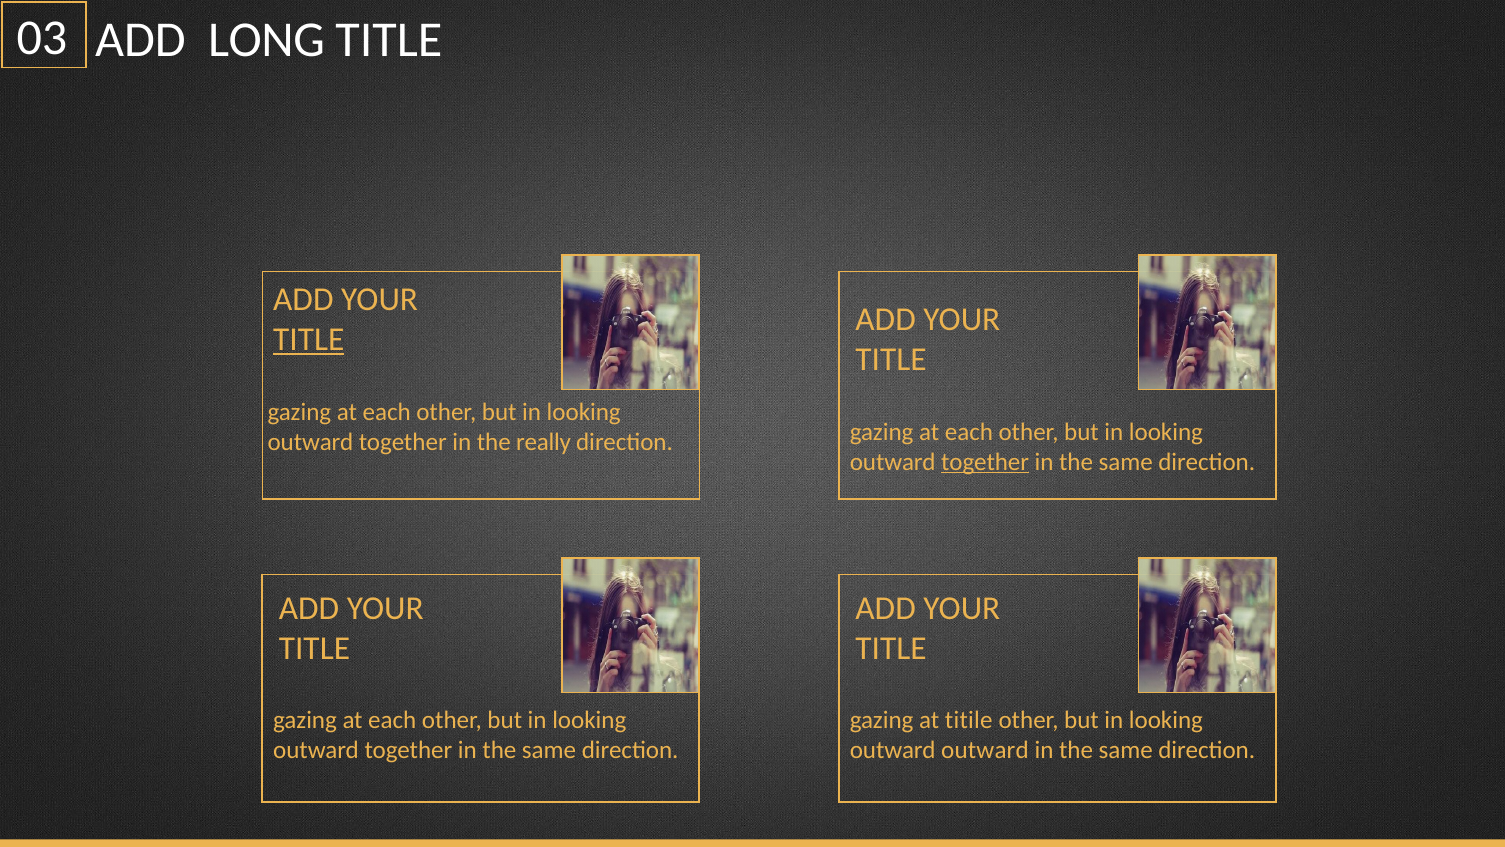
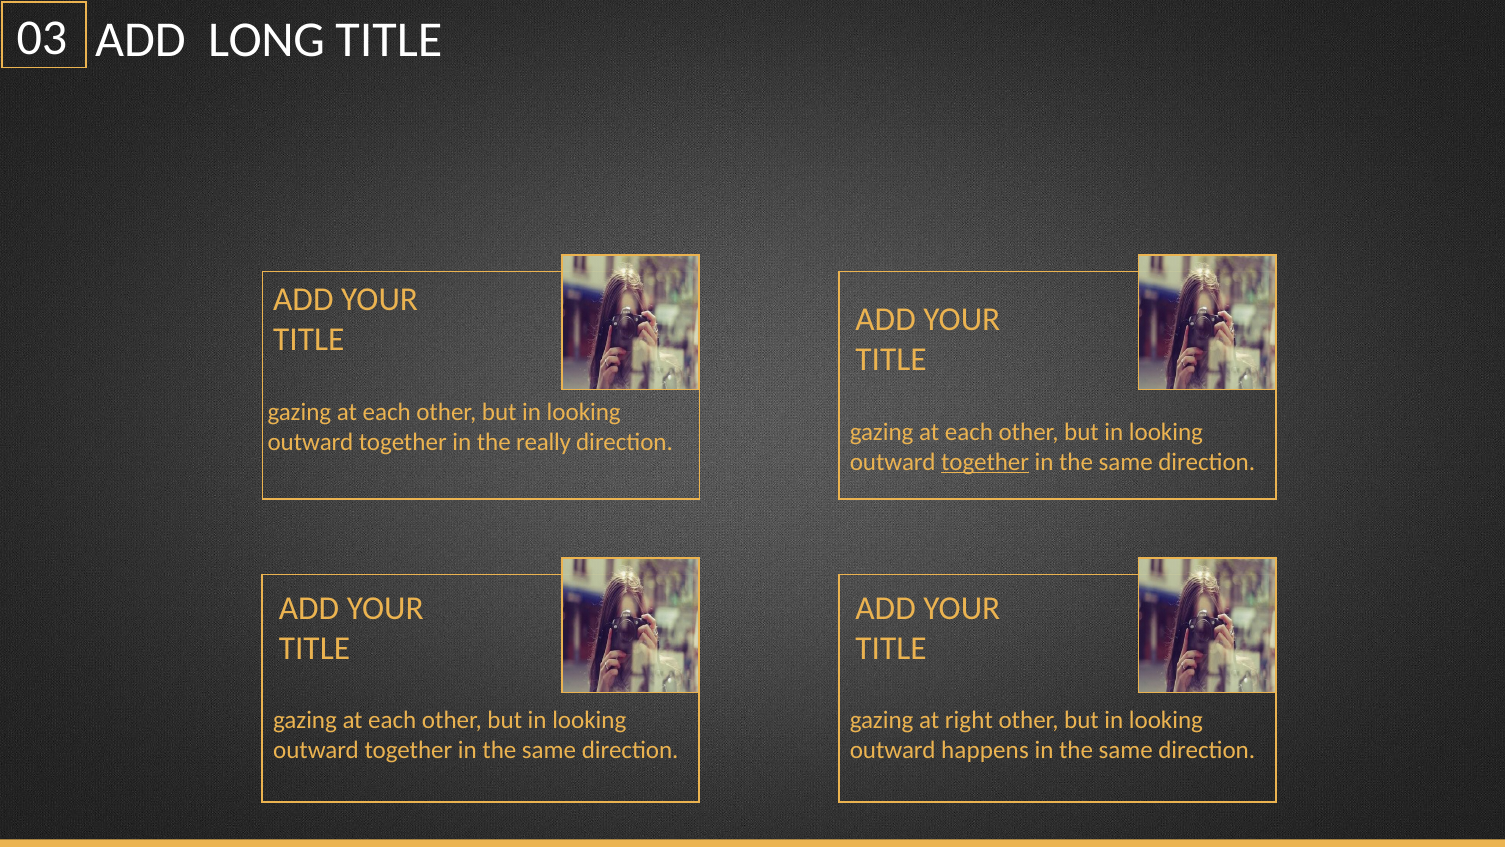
TITLE at (309, 340) underline: present -> none
titile: titile -> right
outward outward: outward -> happens
